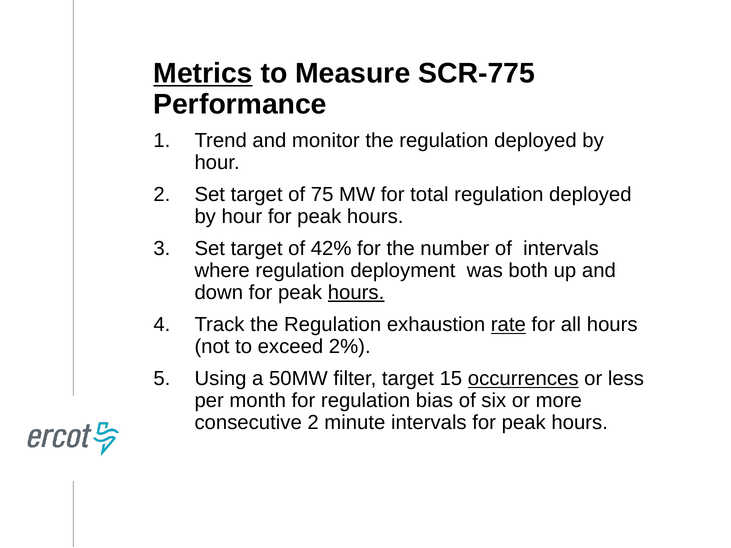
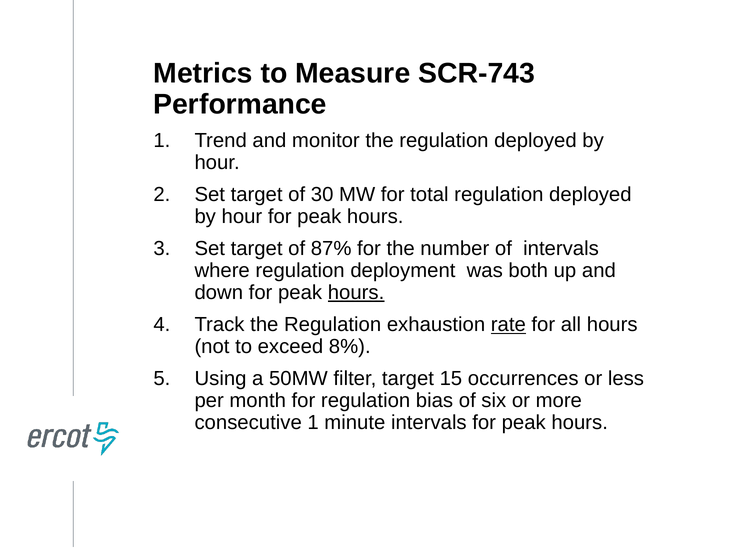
Metrics underline: present -> none
SCR-775: SCR-775 -> SCR-743
75: 75 -> 30
42%: 42% -> 87%
2%: 2% -> 8%
occurrences underline: present -> none
consecutive 2: 2 -> 1
